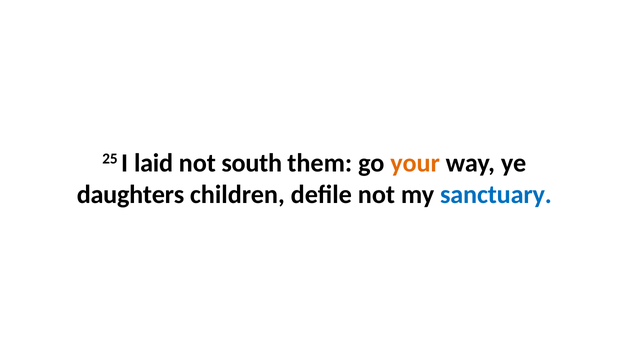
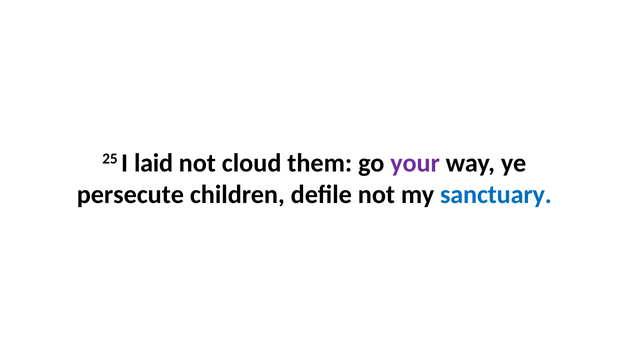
south: south -> cloud
your colour: orange -> purple
daughters: daughters -> persecute
